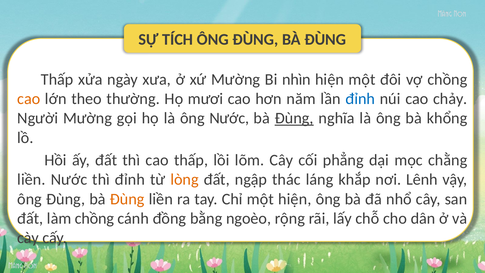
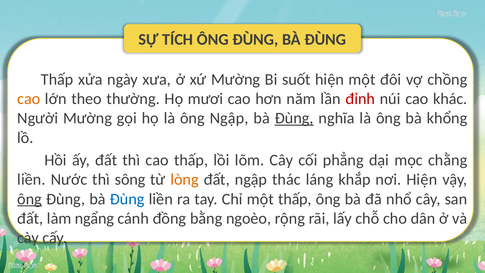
nhìn: nhìn -> suốt
đỉnh at (360, 99) colour: blue -> red
chảy: chảy -> khác
ông Nước: Nước -> Ngập
thì đỉnh: đỉnh -> sông
nơi Lênh: Lênh -> Hiện
ông at (30, 199) underline: none -> present
Đùng at (127, 199) colour: orange -> blue
một hiện: hiện -> thấp
làm chồng: chồng -> ngẩng
